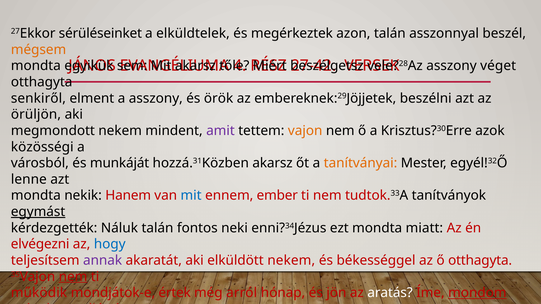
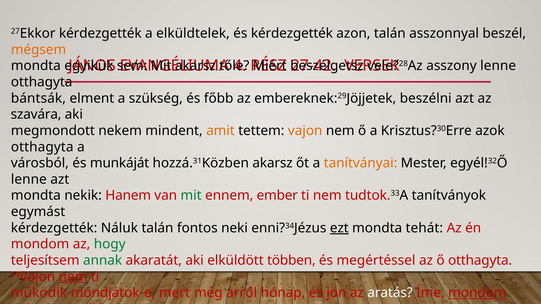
27Ekkor sérüléseinket: sérüléseinket -> kérdezgették
és megérkeztek: megérkeztek -> kérdezgették
asszony véget: véget -> lenne
senkiről: senkiről -> bántsák
a asszony: asszony -> szükség
örök: örök -> főbb
örüljön: örüljön -> szavára
amit colour: purple -> orange
közösségi at (42, 147): közösségi -> otthagyta
mit at (191, 196) colour: blue -> green
egymást underline: present -> none
ezt underline: none -> present
miatt: miatt -> tehát
elvégezni at (40, 244): elvégezni -> mondom
hogy at (110, 244) colour: blue -> green
annak colour: purple -> green
elküldött nekem: nekem -> többen
békességgel: békességgel -> megértéssel
értek: értek -> mert
